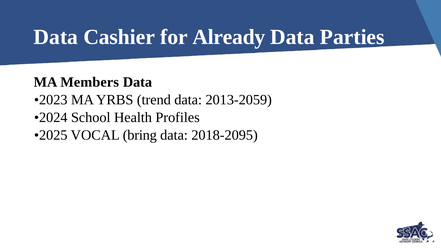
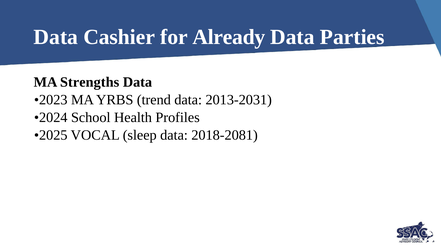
Members: Members -> Strengths
2013-2059: 2013-2059 -> 2013-2031
bring: bring -> sleep
2018-2095: 2018-2095 -> 2018-2081
